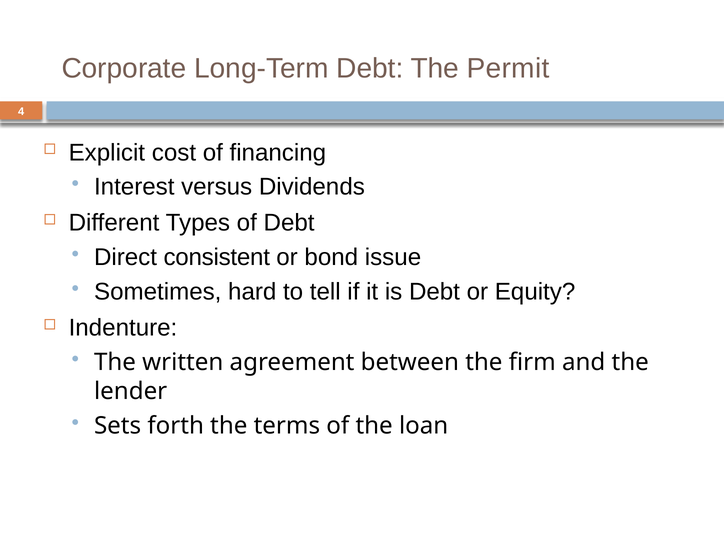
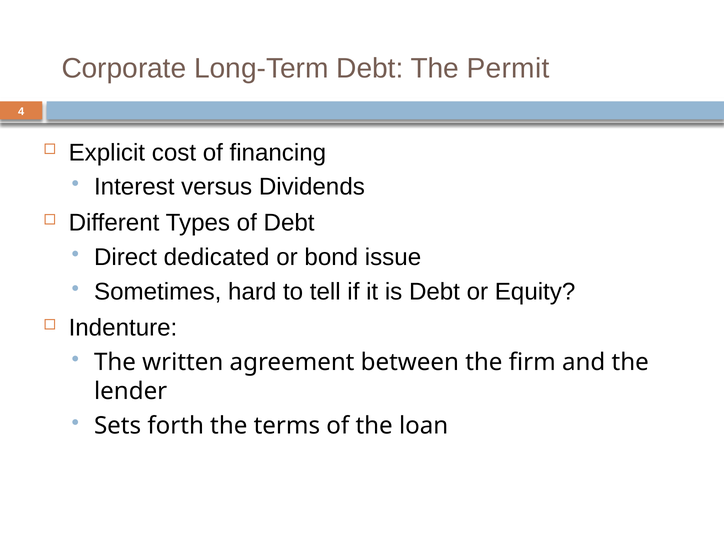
consistent: consistent -> dedicated
